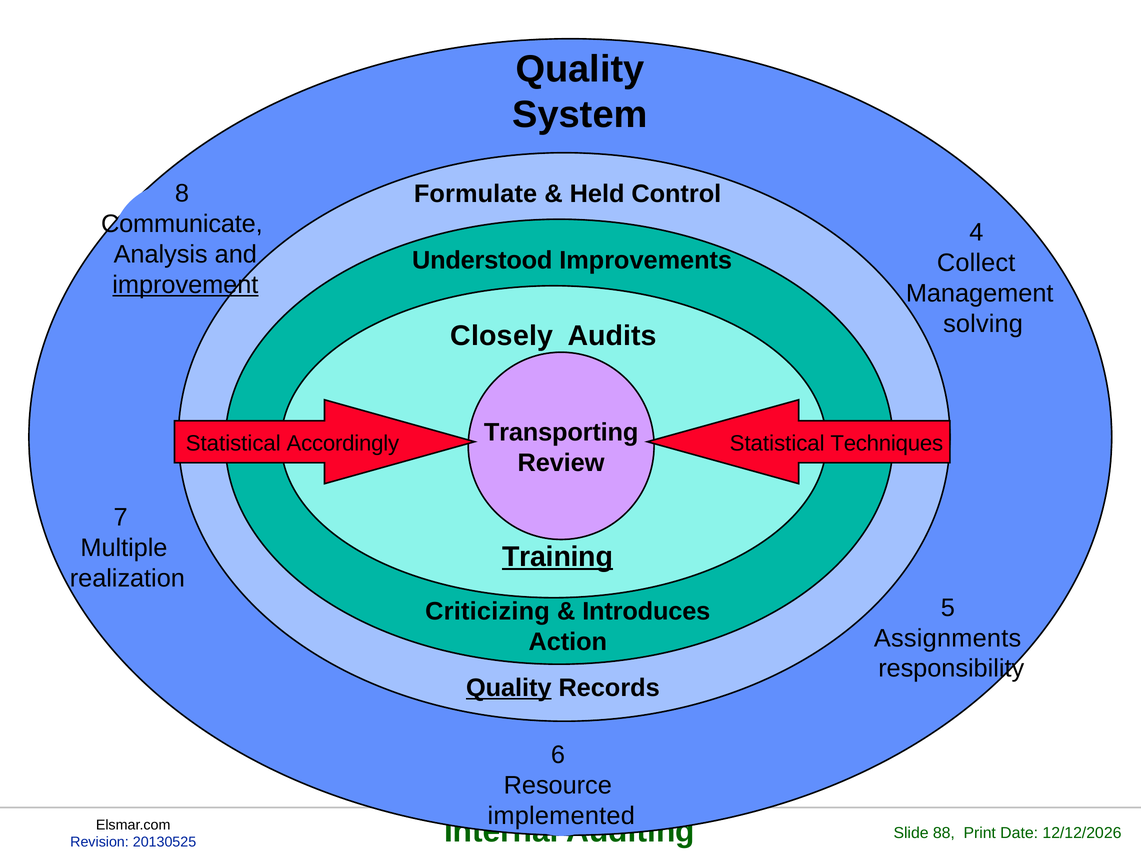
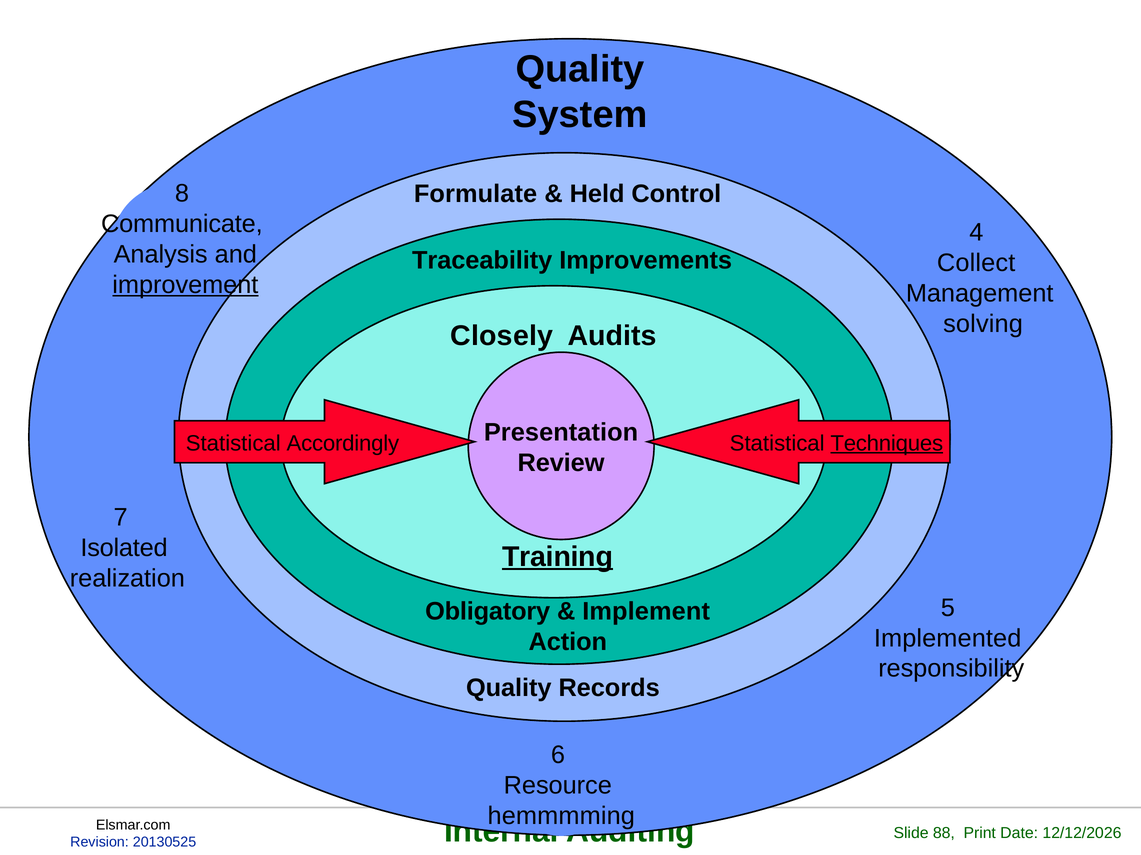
Understood: Understood -> Traceability
Transporting: Transporting -> Presentation
Techniques underline: none -> present
Multiple: Multiple -> Isolated
Criticizing: Criticizing -> Obligatory
Introduces: Introduces -> Implement
Assignments: Assignments -> Implemented
Quality at (509, 688) underline: present -> none
implemented: implemented -> hemmmming
